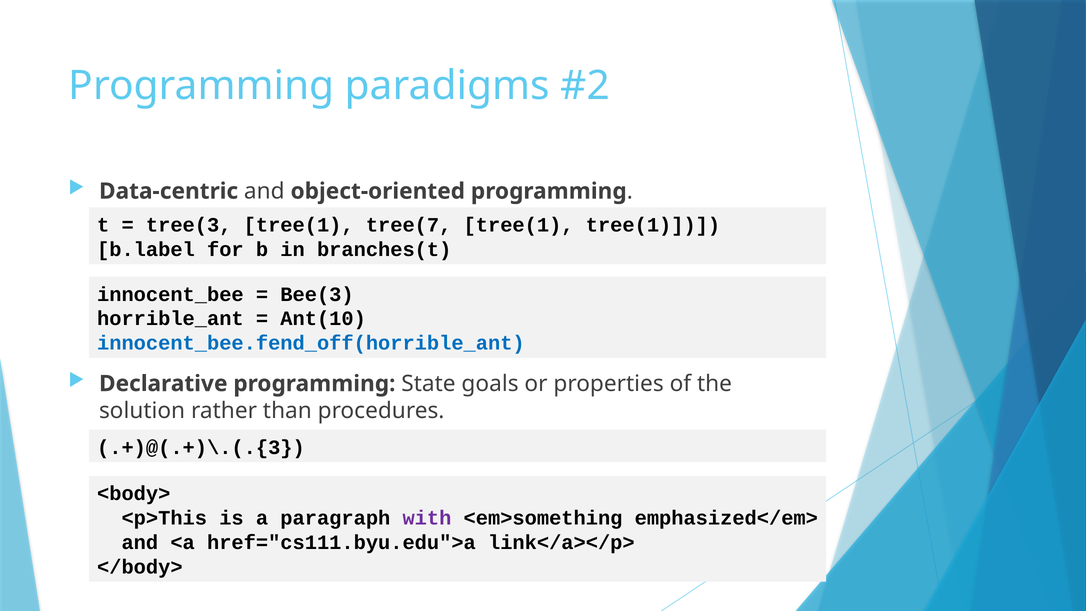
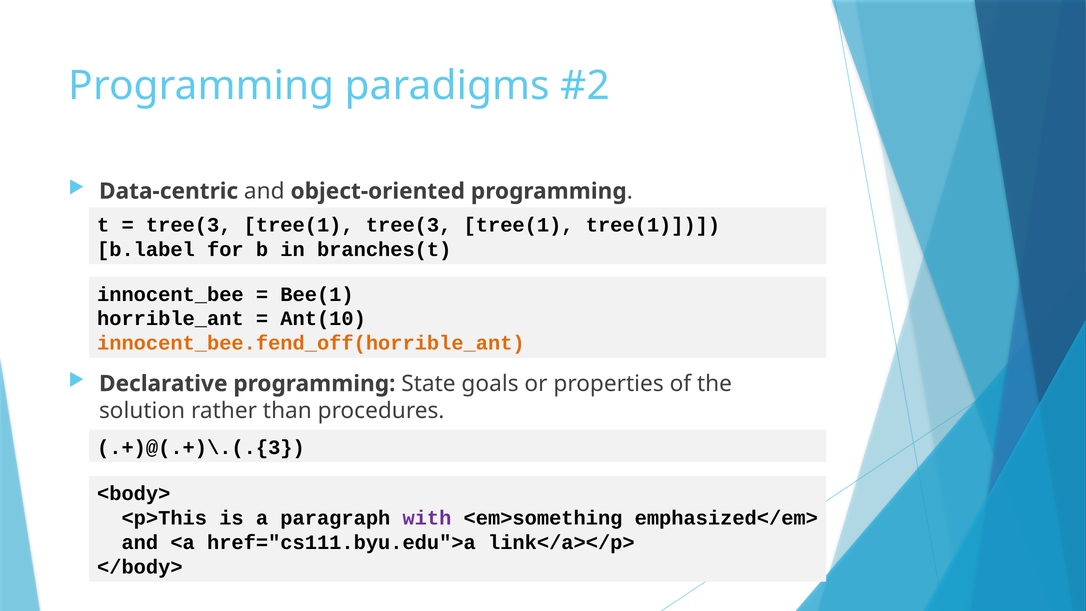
tree(1 tree(7: tree(7 -> tree(3
Bee(3: Bee(3 -> Bee(1
innocent_bee.fend_off(horrible_ant colour: blue -> orange
